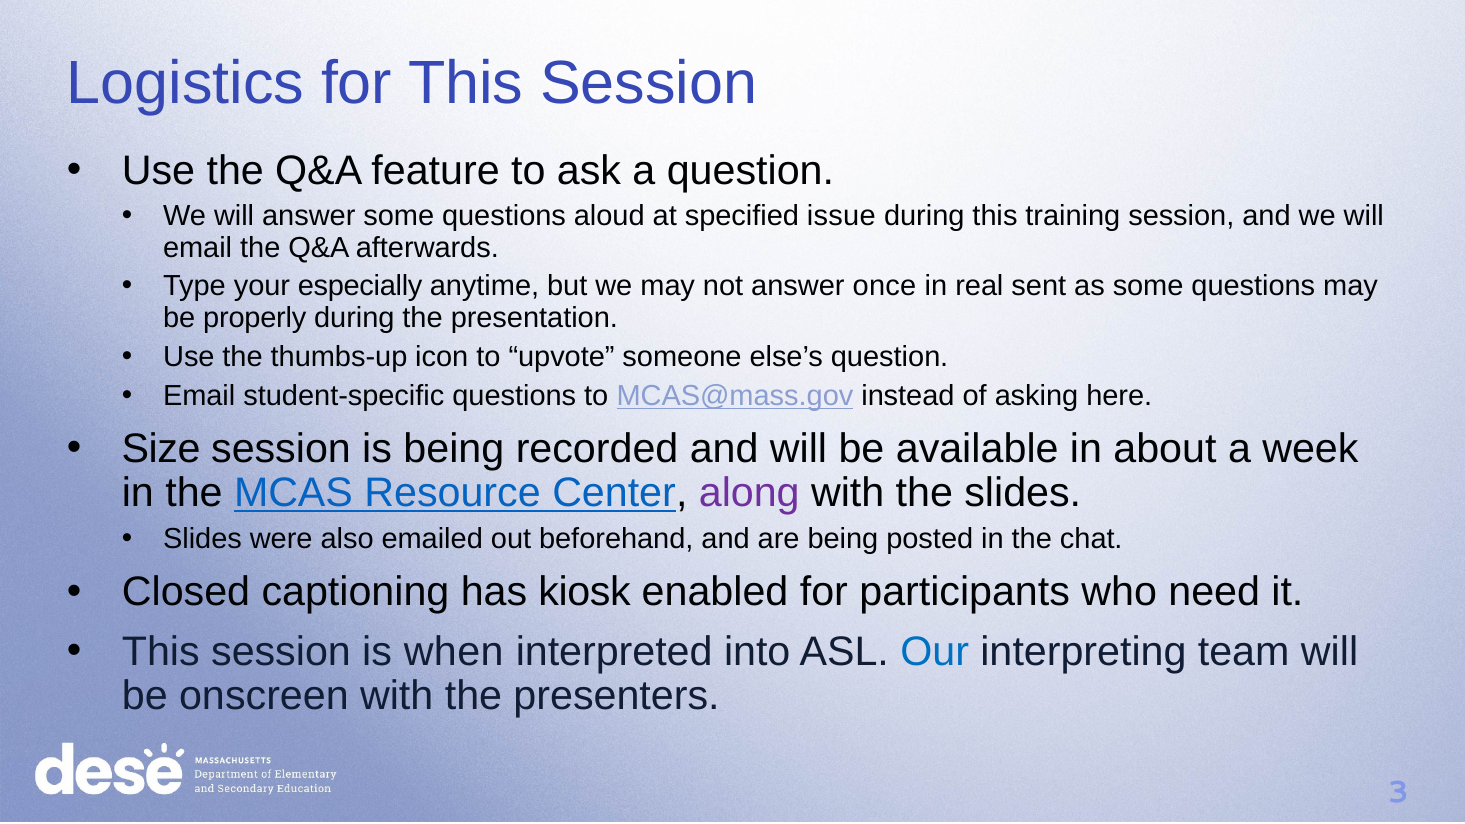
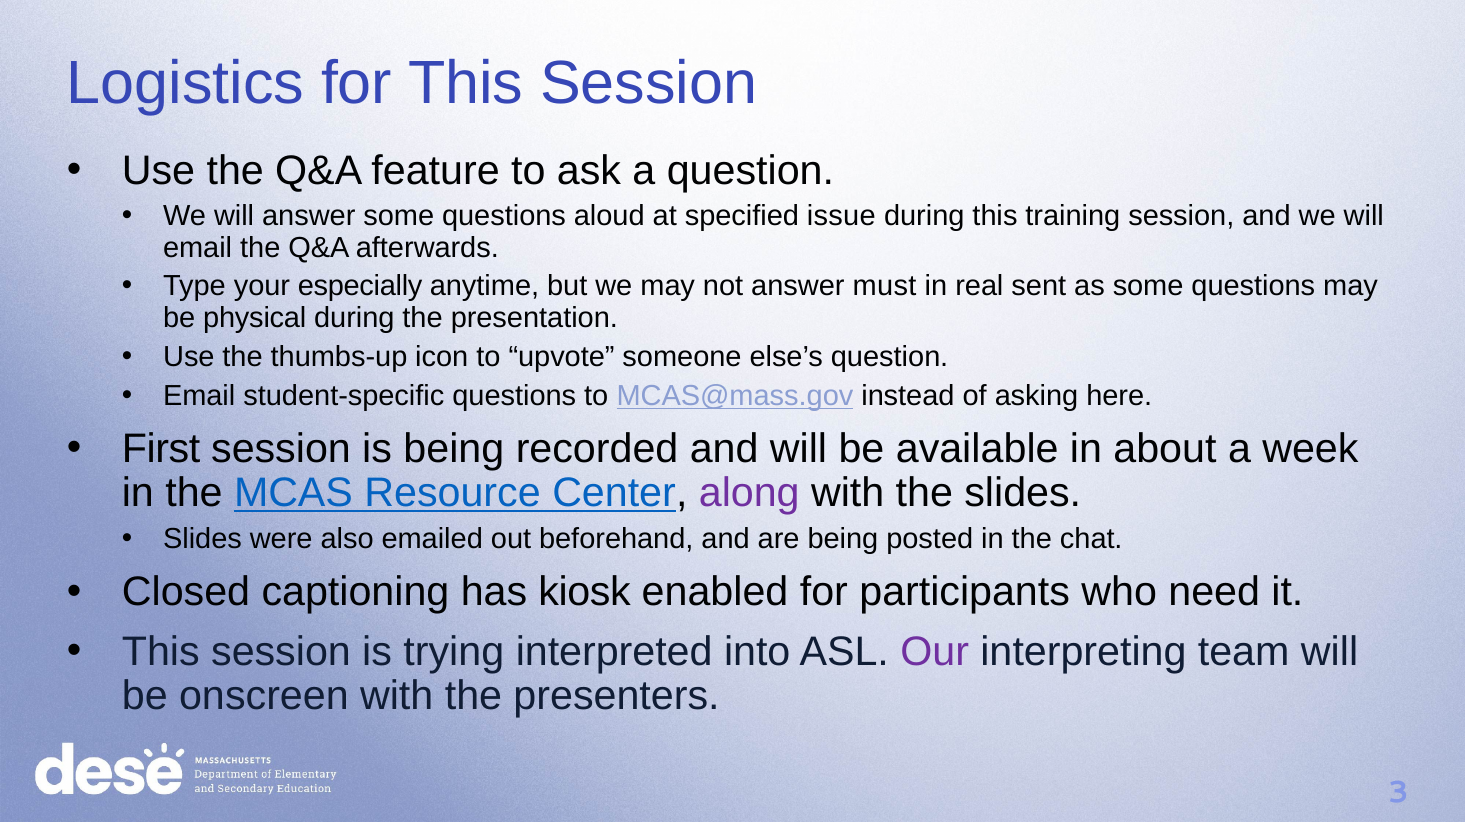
once: once -> must
properly: properly -> physical
Size: Size -> First
when: when -> trying
Our colour: blue -> purple
